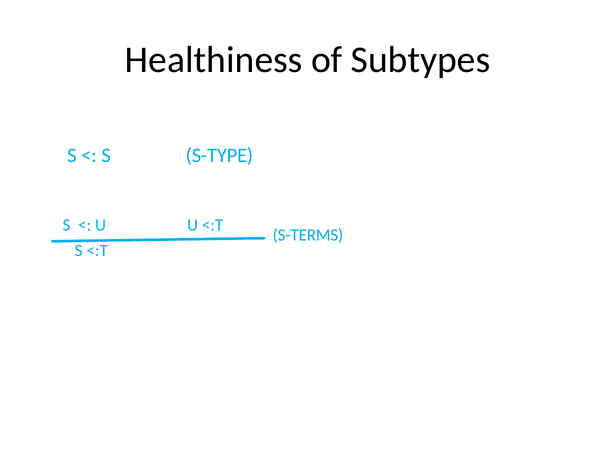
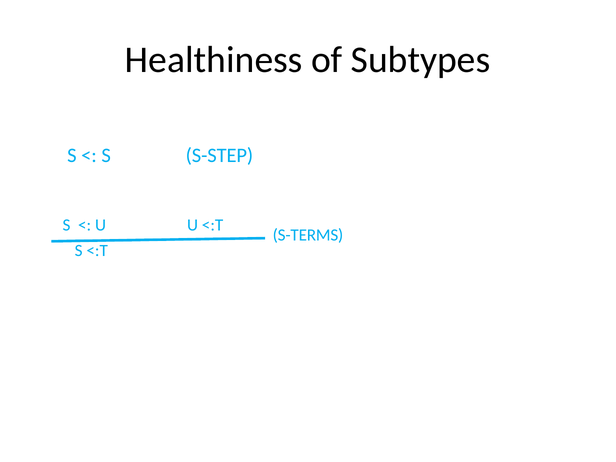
S-TYPE: S-TYPE -> S-STEP
